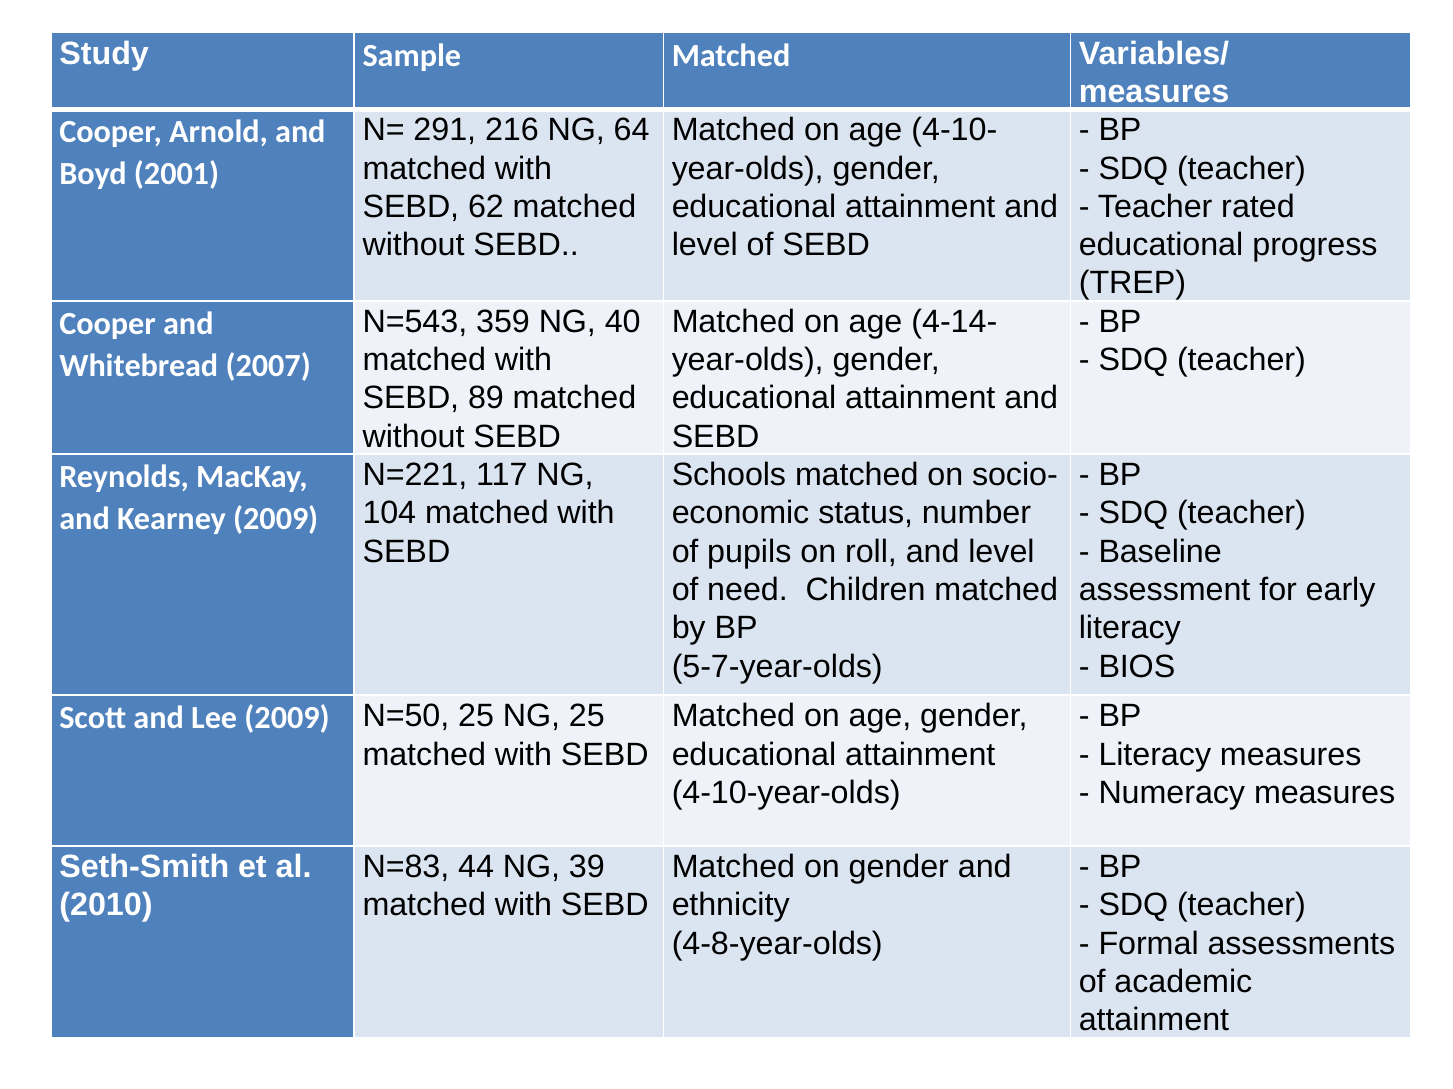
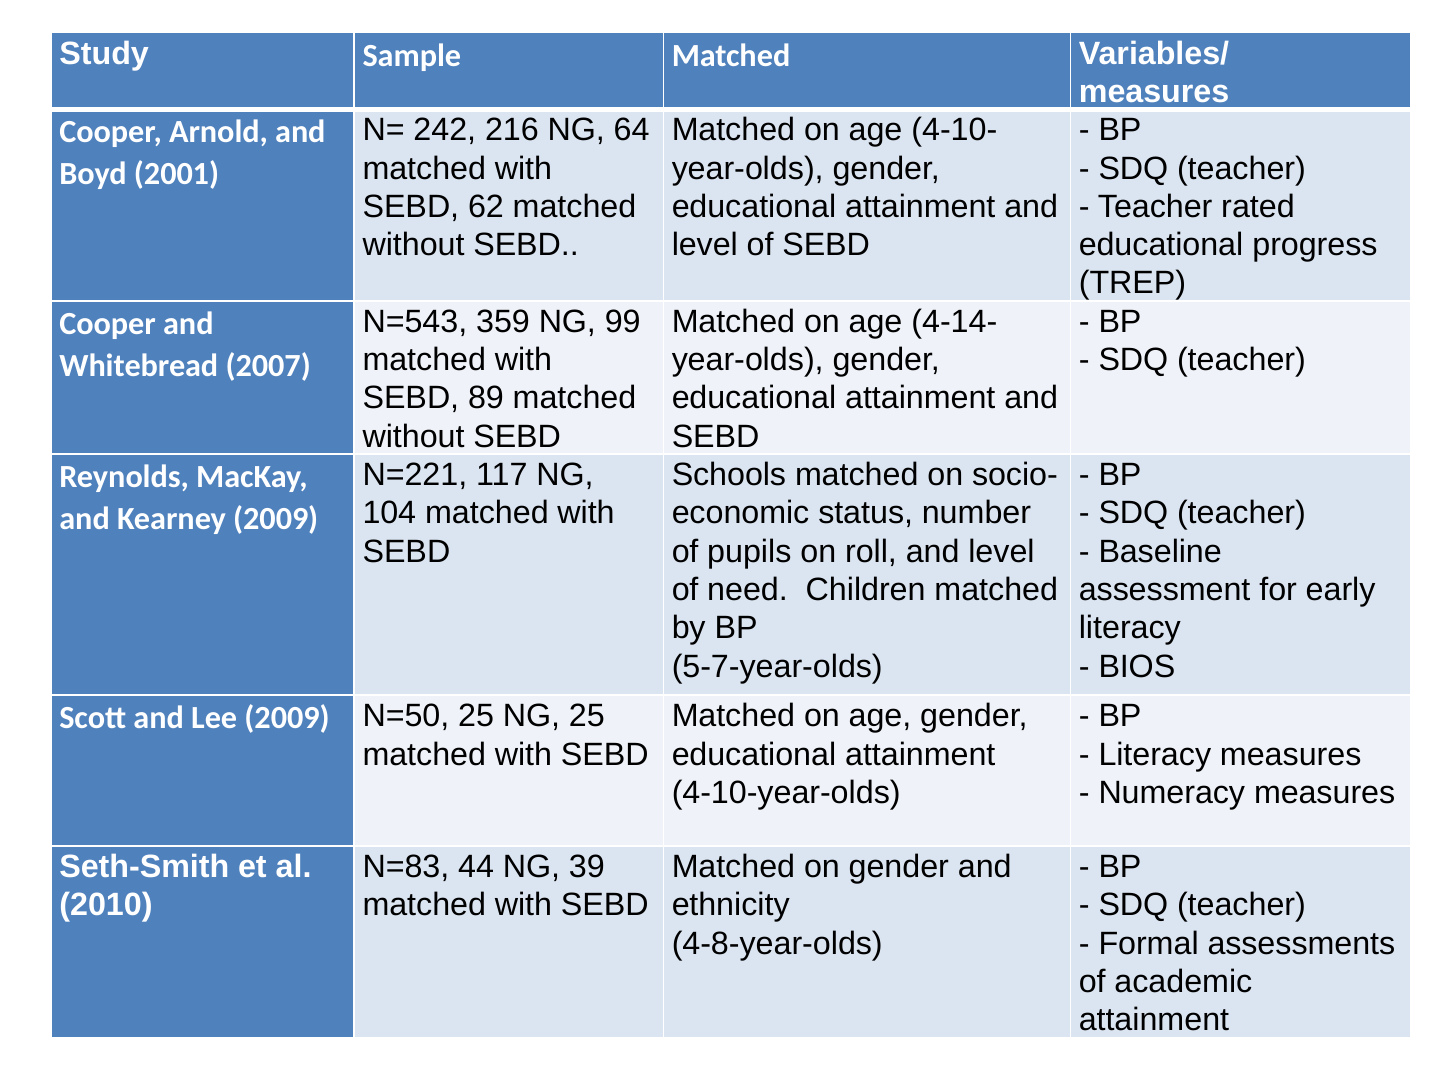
291: 291 -> 242
40: 40 -> 99
